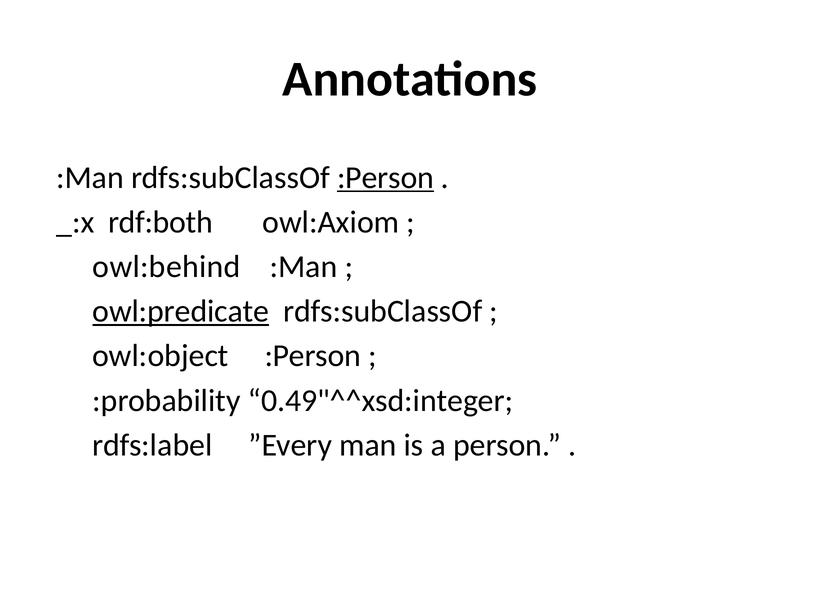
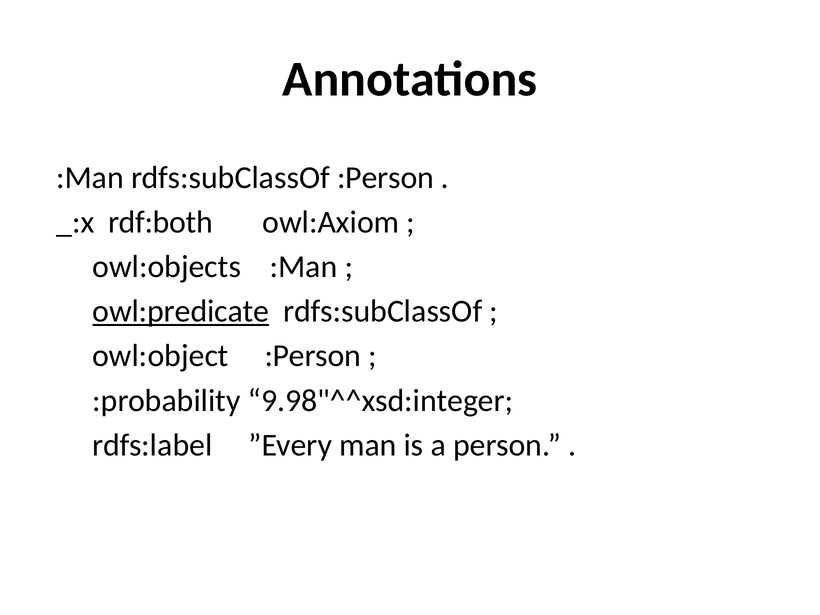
:Person at (385, 178) underline: present -> none
owl:behind: owl:behind -> owl:objects
0.49"^^xsd:integer: 0.49"^^xsd:integer -> 9.98"^^xsd:integer
